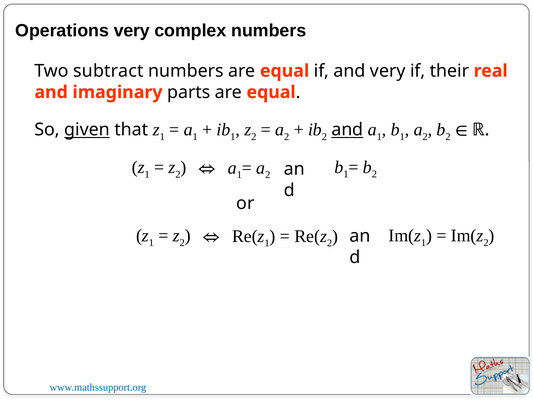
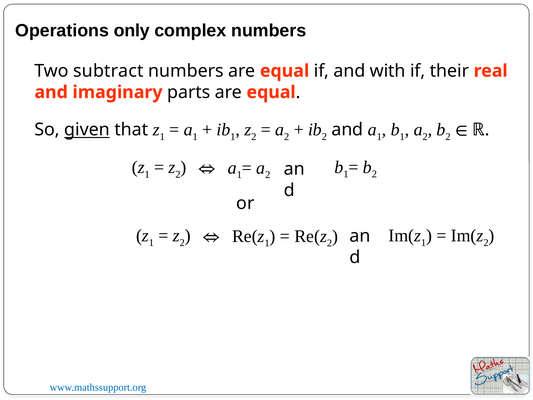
Operations very: very -> only
and very: very -> with
and at (347, 130) underline: present -> none
